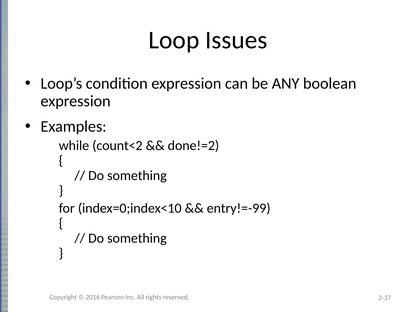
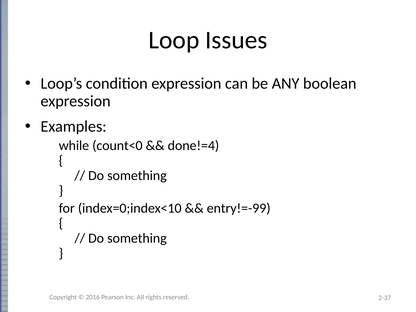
count<2: count<2 -> count<0
done!=2: done!=2 -> done!=4
